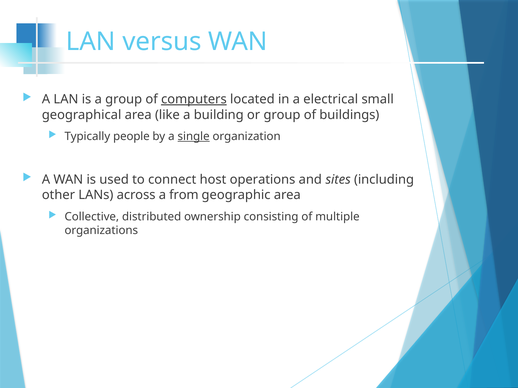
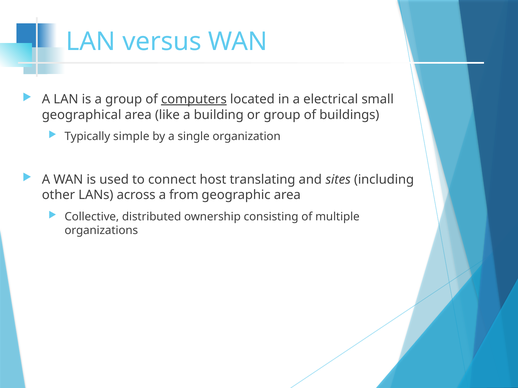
people: people -> simple
single underline: present -> none
operations: operations -> translating
